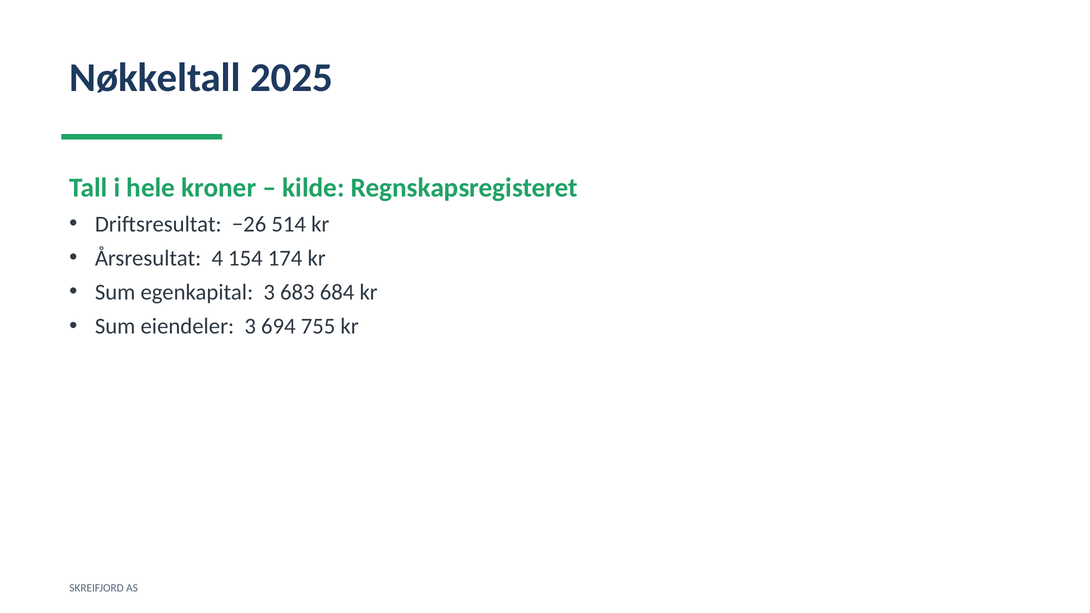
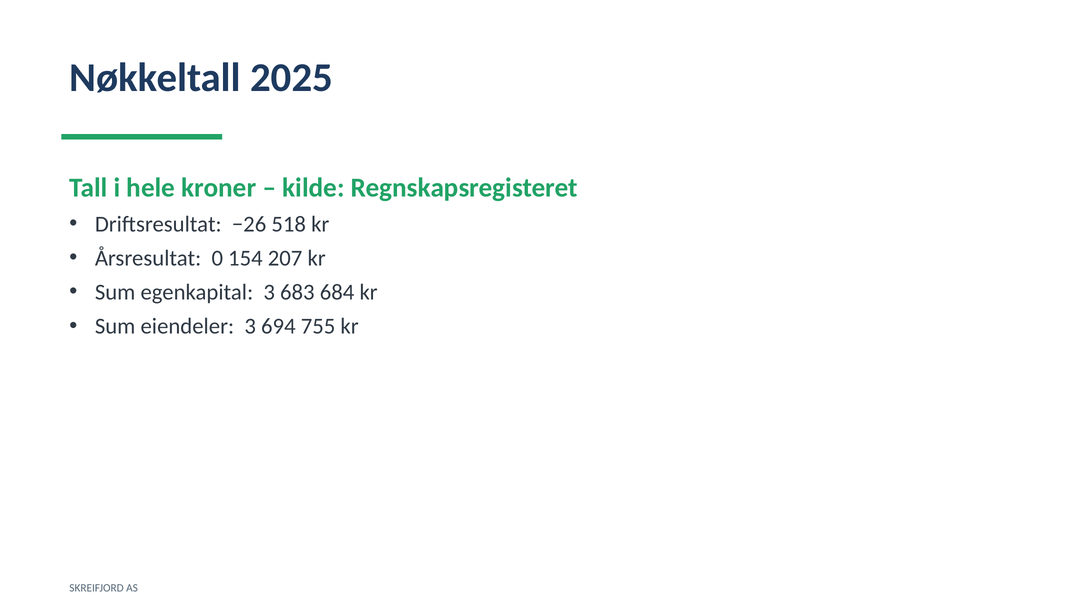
514: 514 -> 518
4: 4 -> 0
174: 174 -> 207
